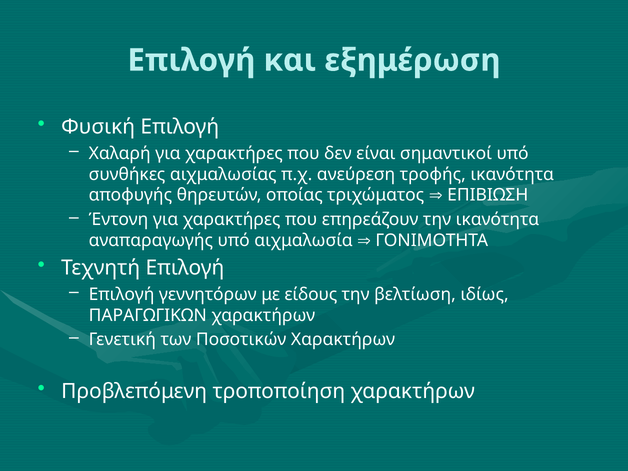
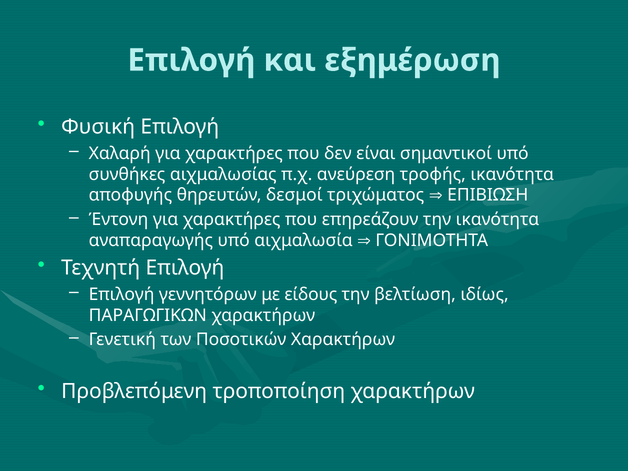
οποίας: οποίας -> δεσμοί
